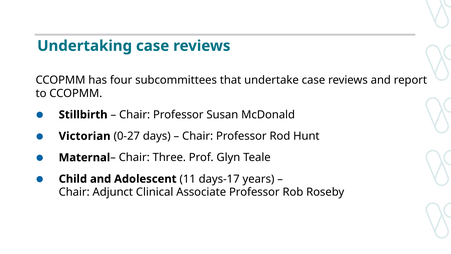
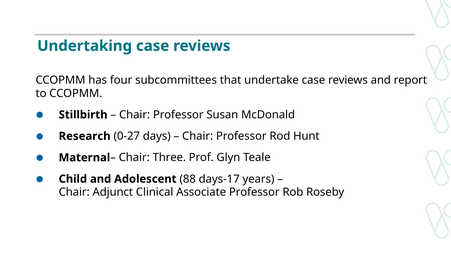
Victorian: Victorian -> Research
11: 11 -> 88
